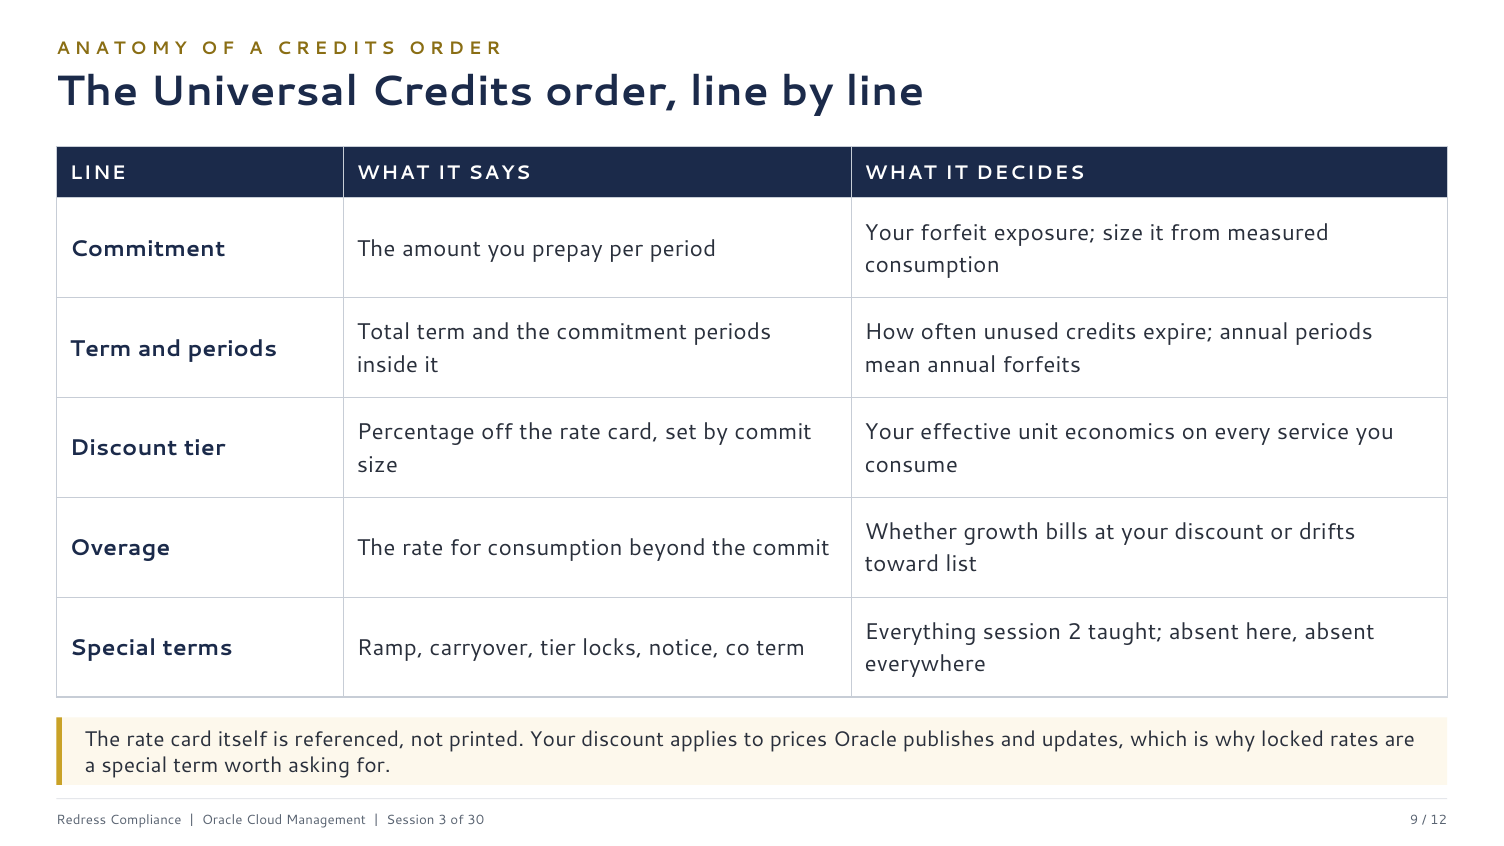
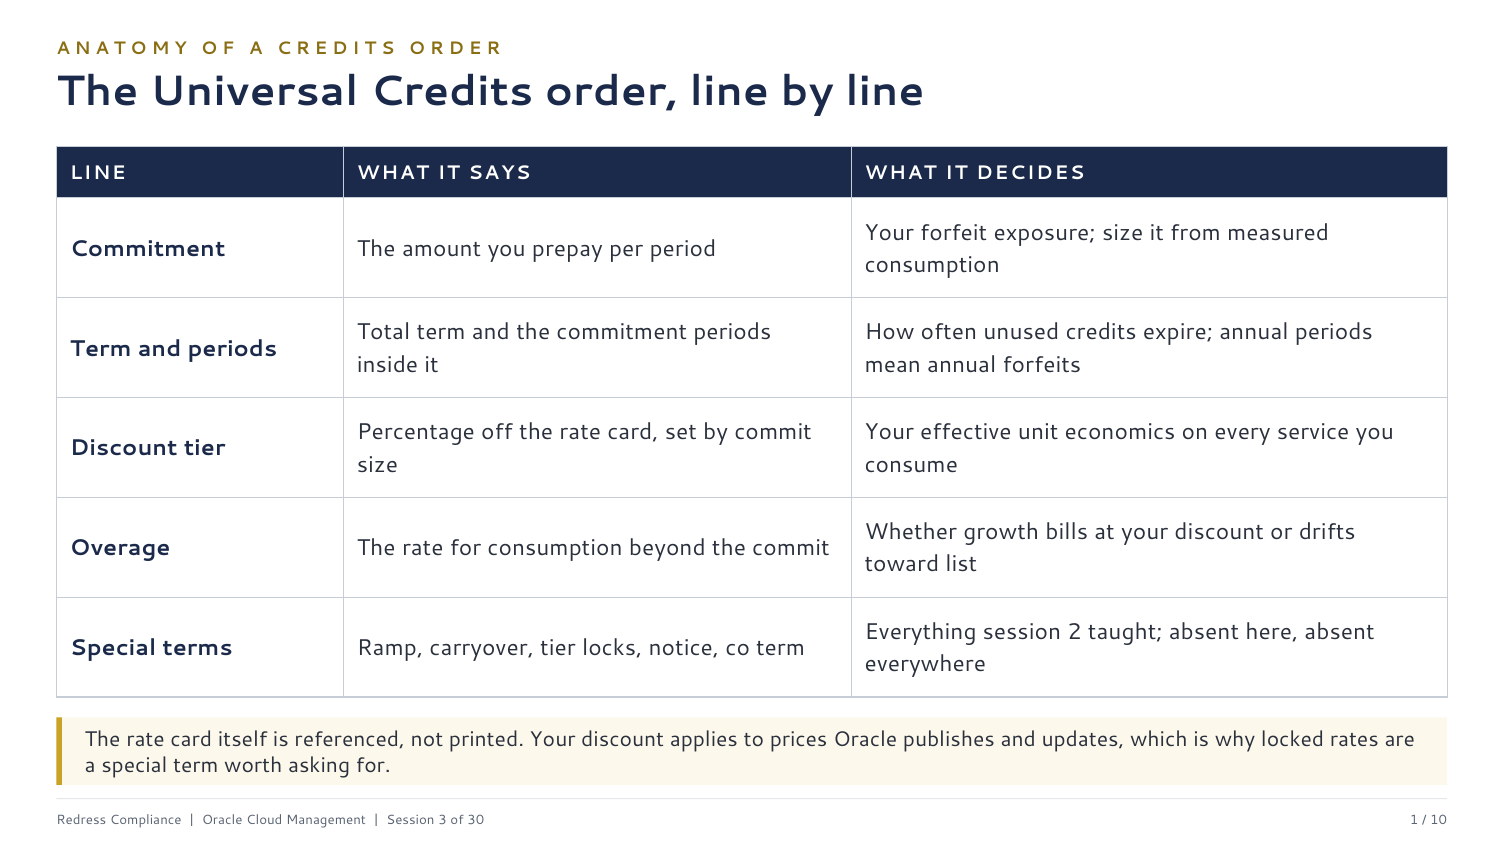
9: 9 -> 1
12: 12 -> 10
